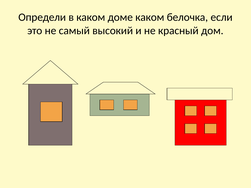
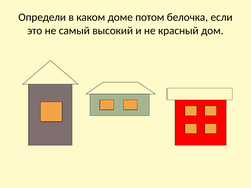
доме каком: каком -> потом
